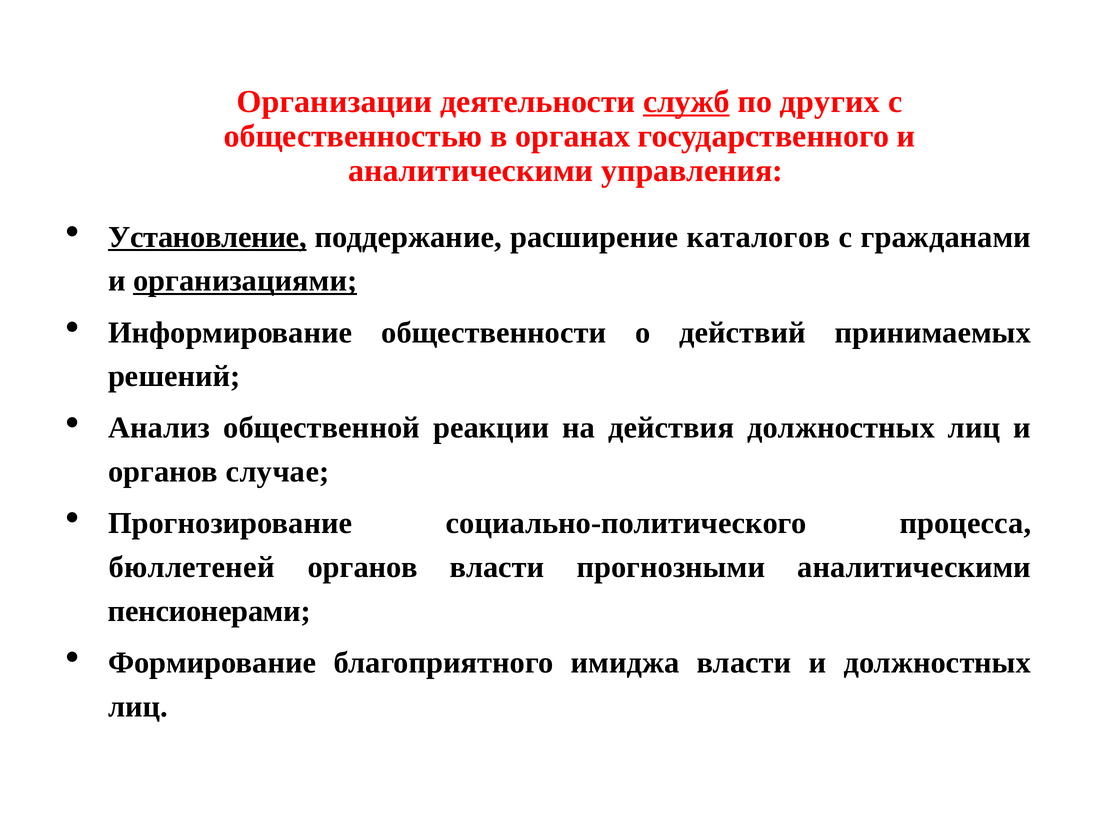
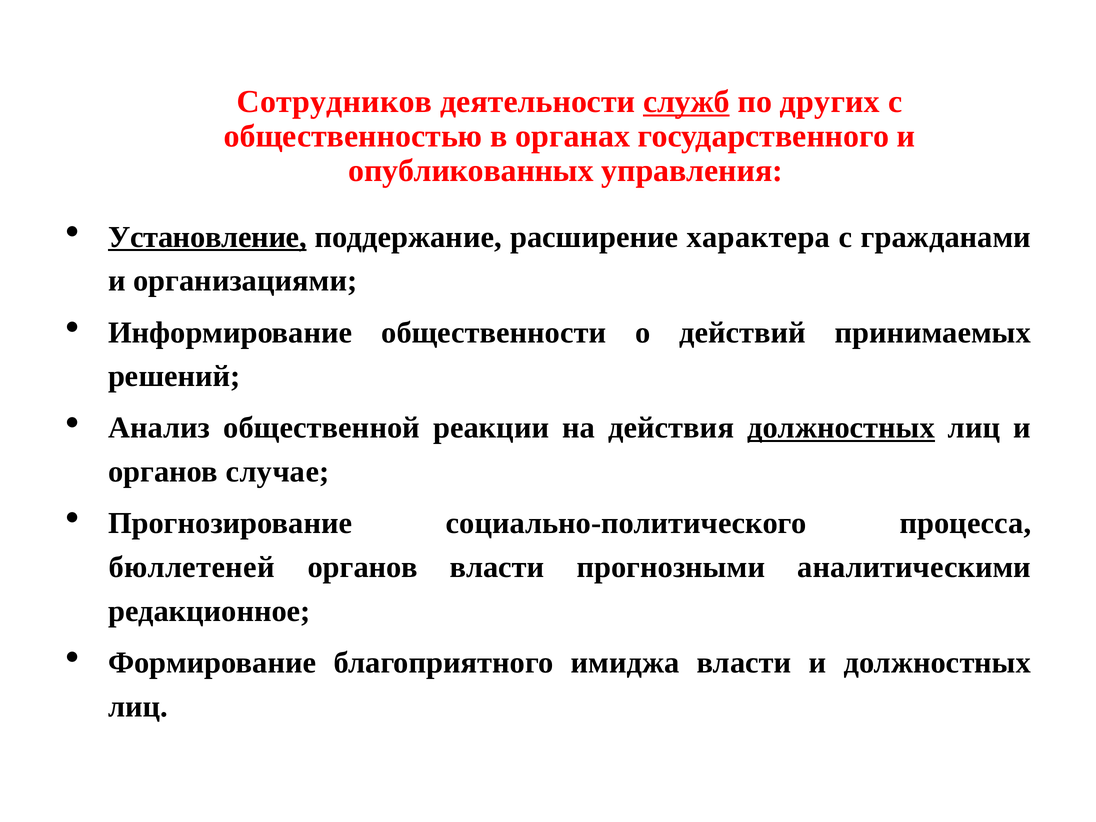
Организации: Организации -> Сотрудников
аналитическими at (471, 171): аналитическими -> опубликованных
каталогов: каталогов -> характера
организациями underline: present -> none
должностных at (841, 428) underline: none -> present
пенсионерами: пенсионерами -> редакционное
